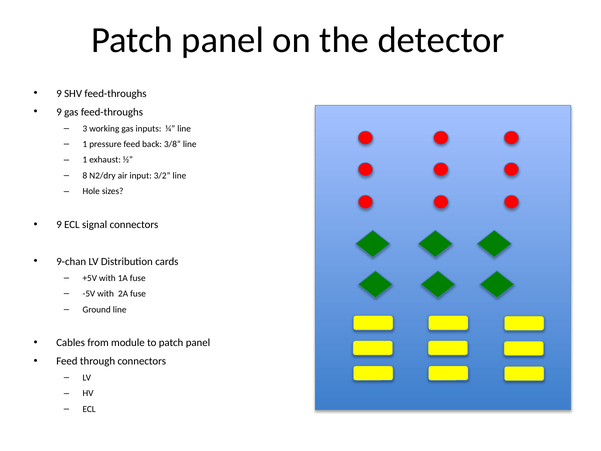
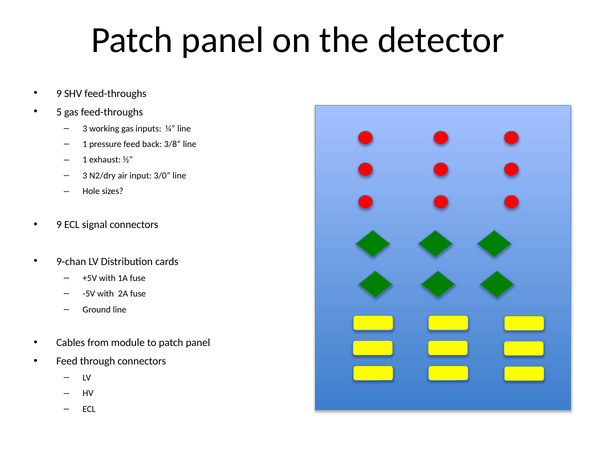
9 at (59, 112): 9 -> 5
8 at (85, 176): 8 -> 3
3/2: 3/2 -> 3/0
